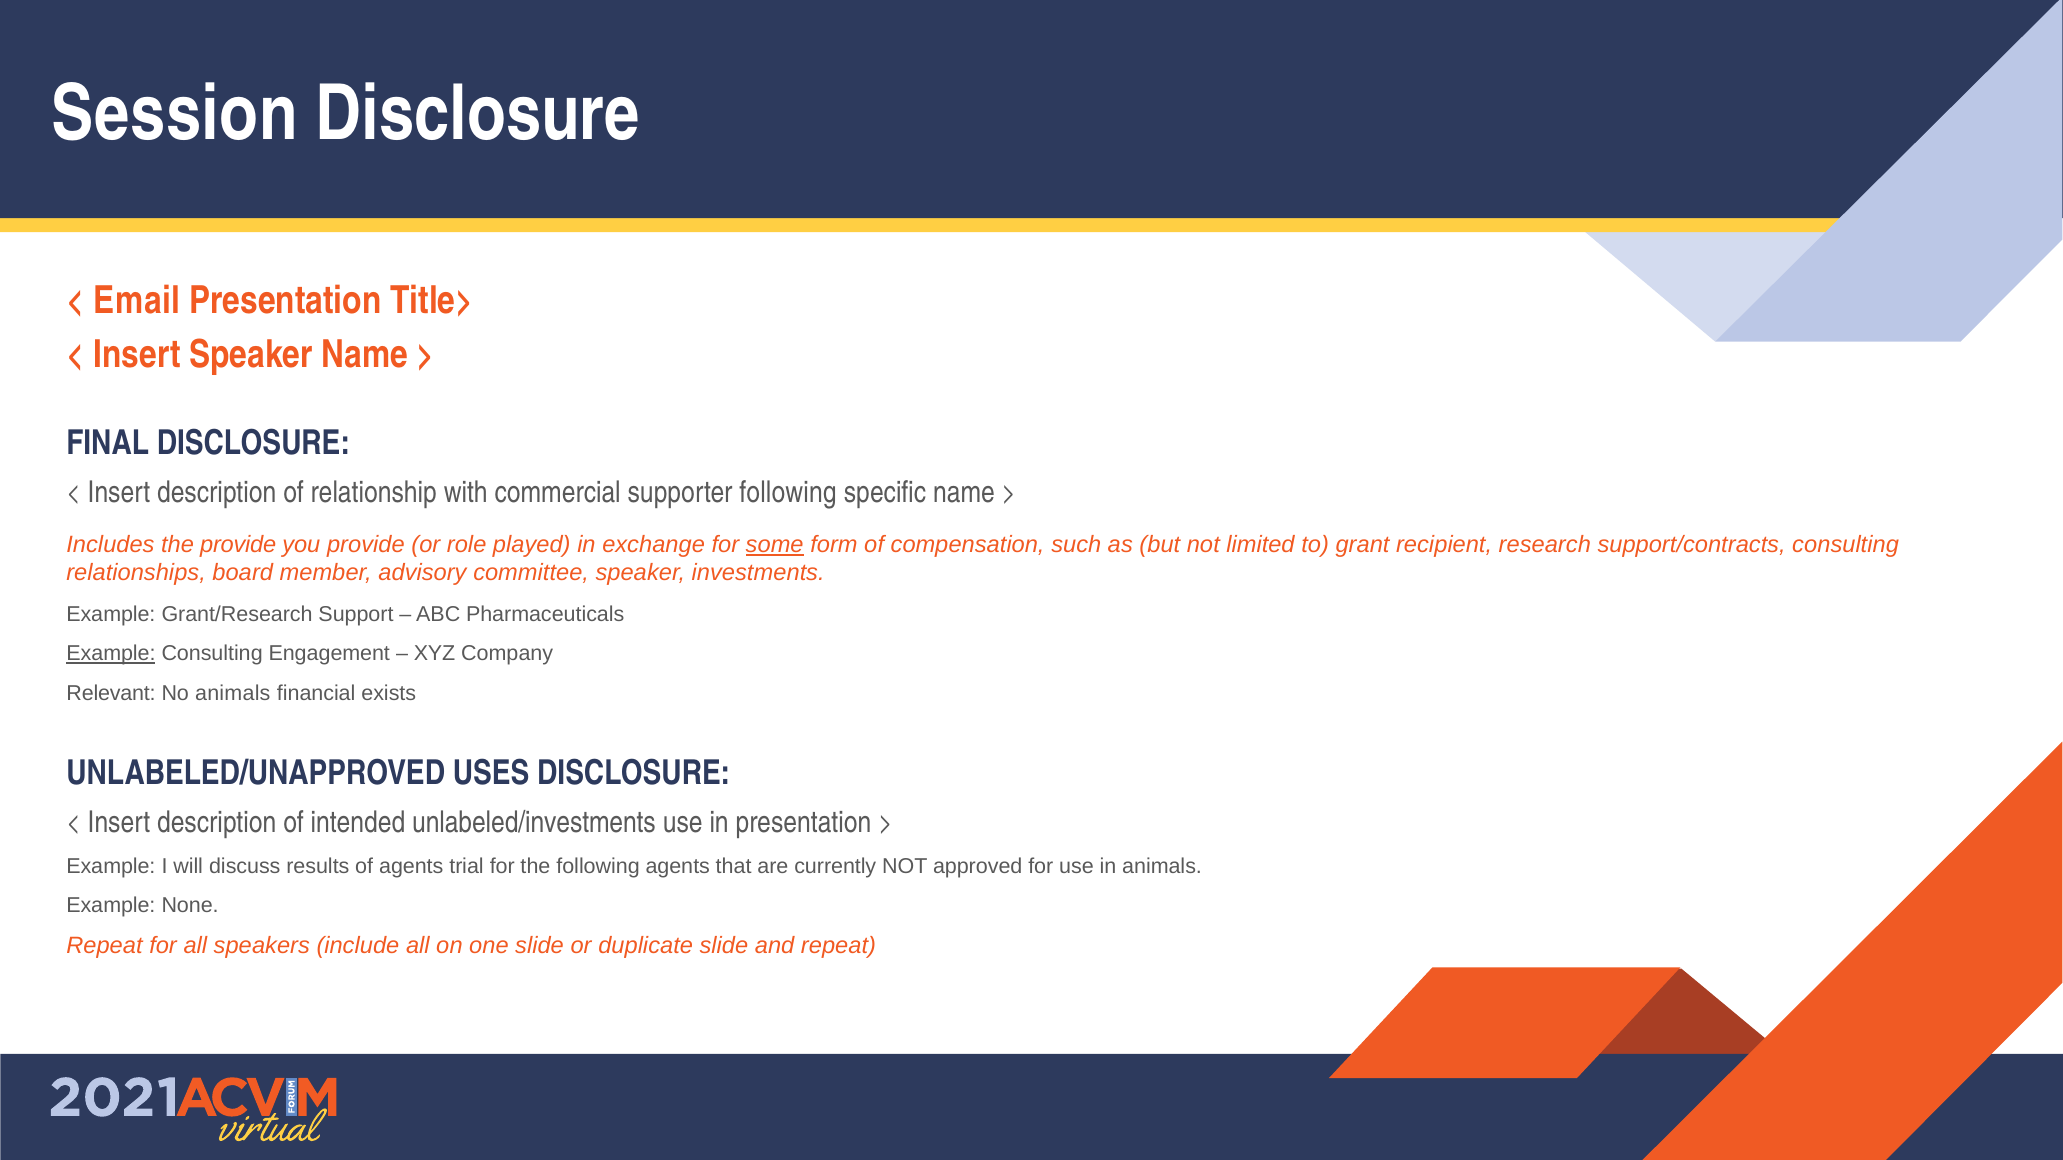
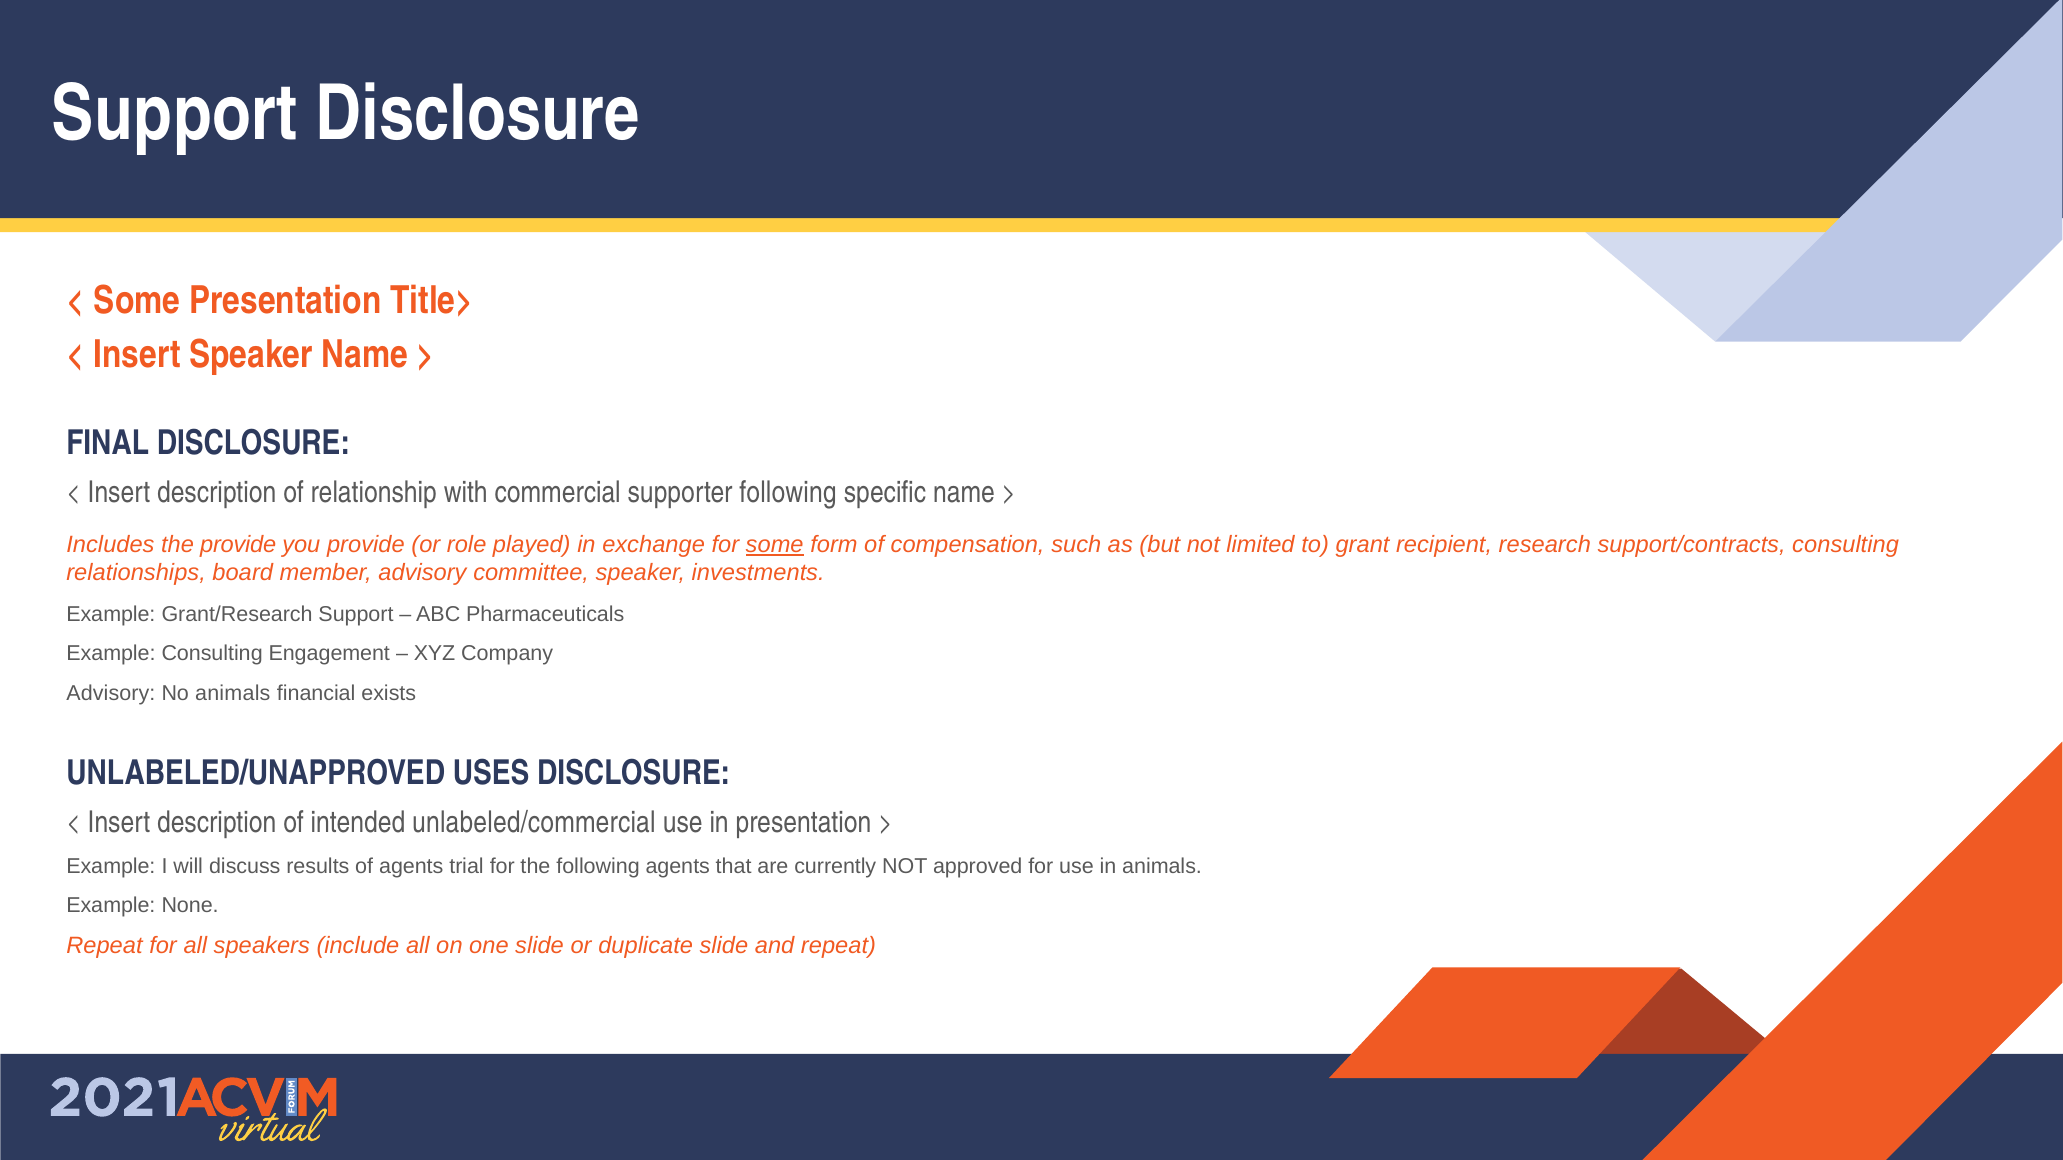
Session at (175, 114): Session -> Support
Email at (137, 301): Email -> Some
Example at (111, 654) underline: present -> none
Relevant at (111, 694): Relevant -> Advisory
unlabeled/investments: unlabeled/investments -> unlabeled/commercial
